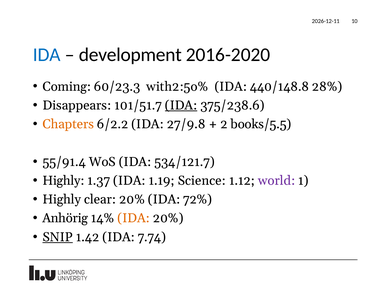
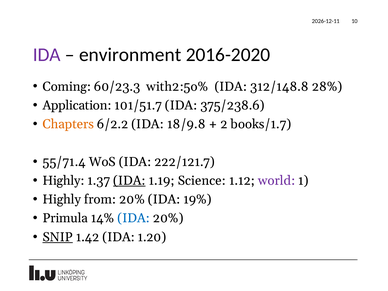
IDA at (47, 55) colour: blue -> purple
development: development -> environment
440/148.8: 440/148.8 -> 312/148.8
Disappears: Disappears -> Application
IDA at (181, 105) underline: present -> none
27/9.8: 27/9.8 -> 18/9.8
books/5.5: books/5.5 -> books/1.7
55/91.4: 55/91.4 -> 55/71.4
534/121.7: 534/121.7 -> 222/121.7
IDA at (129, 181) underline: none -> present
clear: clear -> from
72%: 72% -> 19%
Anhörig: Anhörig -> Primula
IDA at (134, 218) colour: orange -> blue
7.74: 7.74 -> 1.20
